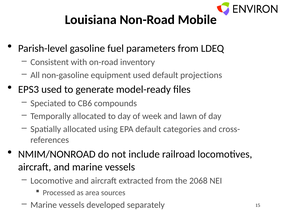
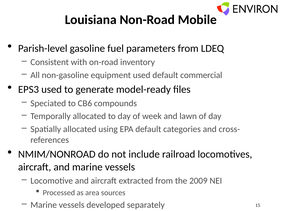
projections: projections -> commercial
2068: 2068 -> 2009
